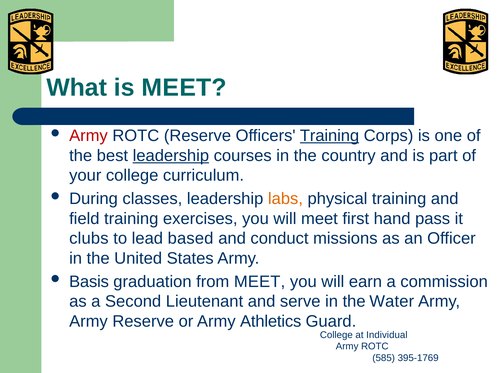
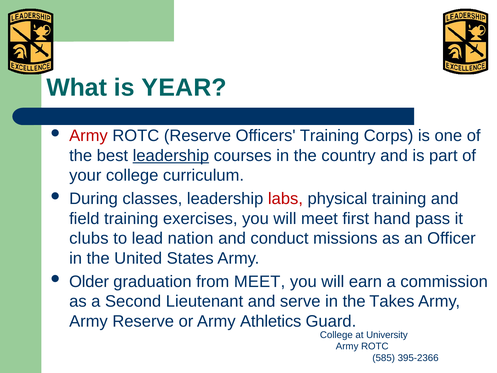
is MEET: MEET -> YEAR
Training at (330, 136) underline: present -> none
labs colour: orange -> red
based: based -> nation
Basis: Basis -> Older
Water: Water -> Takes
Individual: Individual -> University
395-1769: 395-1769 -> 395-2366
